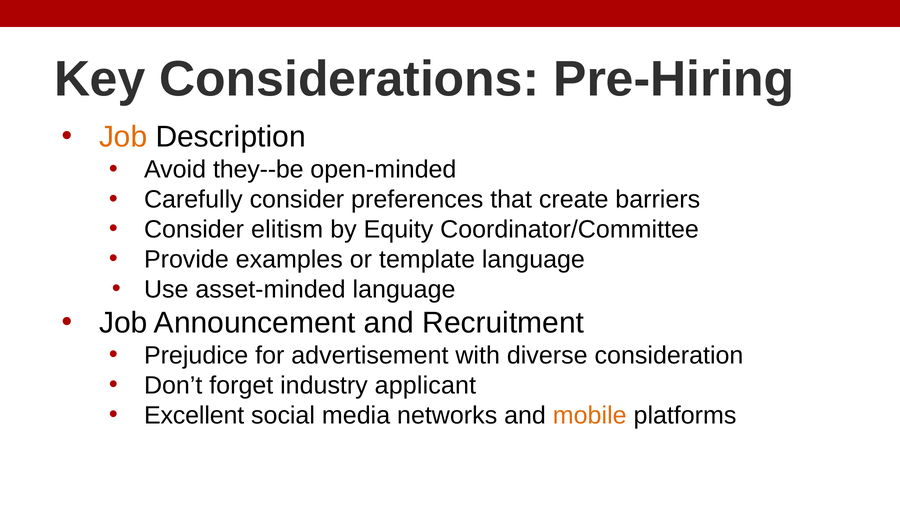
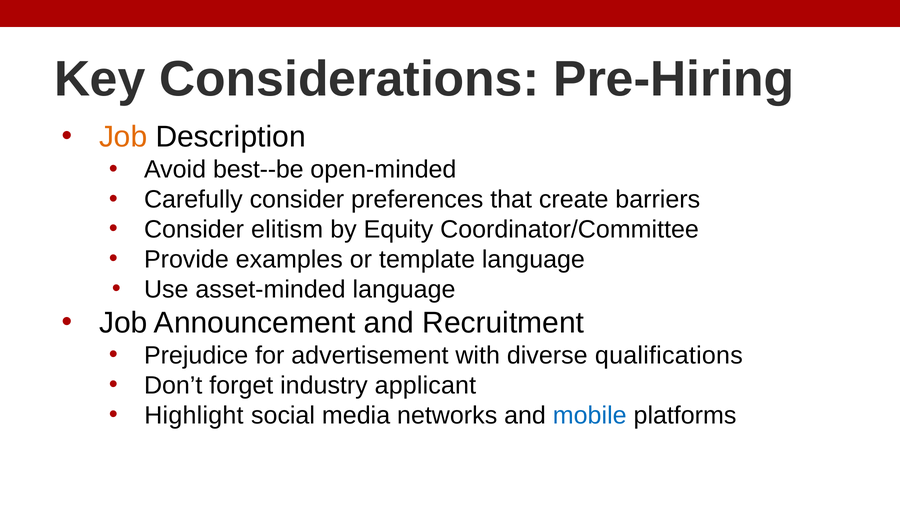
they--be: they--be -> best--be
consideration: consideration -> qualifications
Excellent: Excellent -> Highlight
mobile colour: orange -> blue
